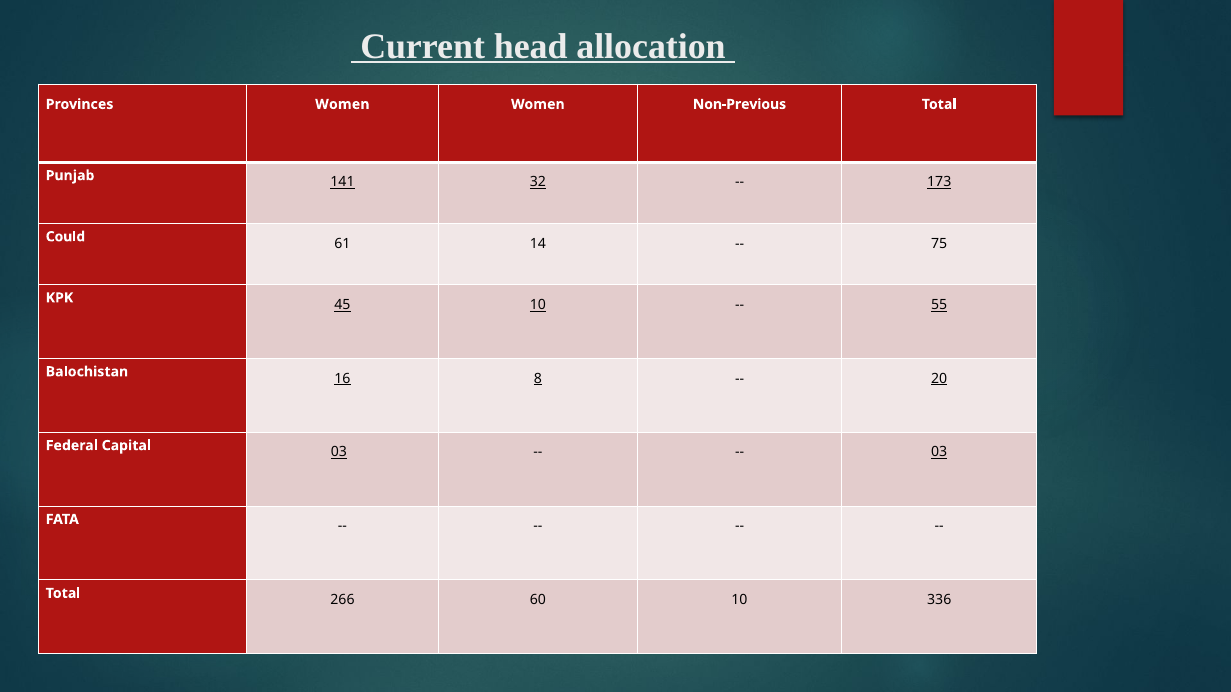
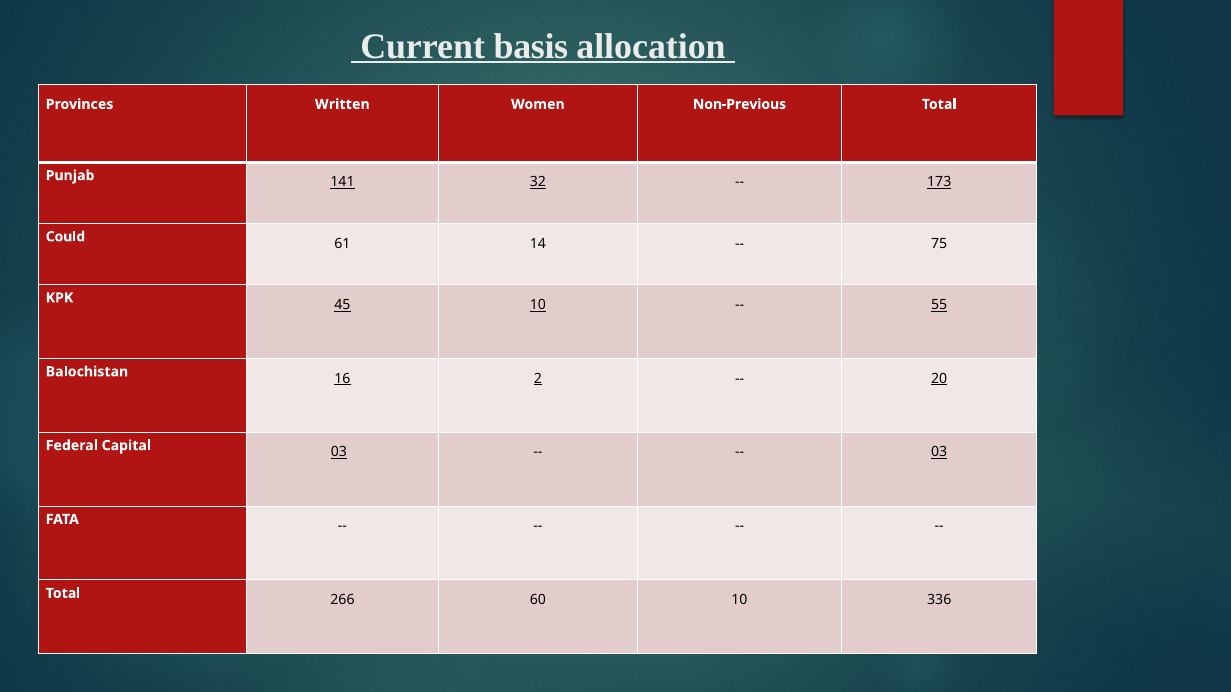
head: head -> basis
Provinces Women: Women -> Written
8: 8 -> 2
